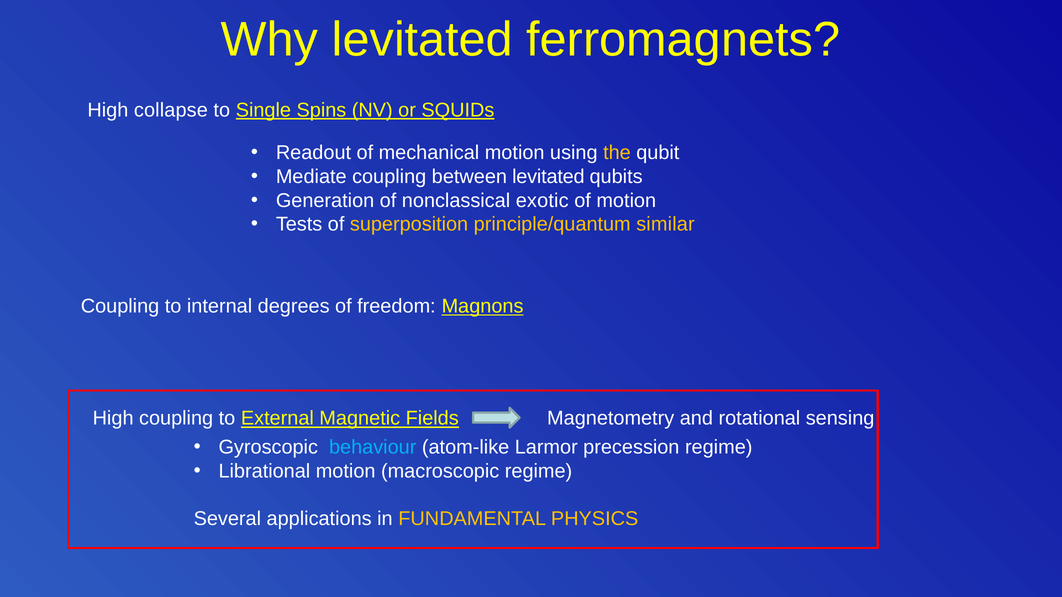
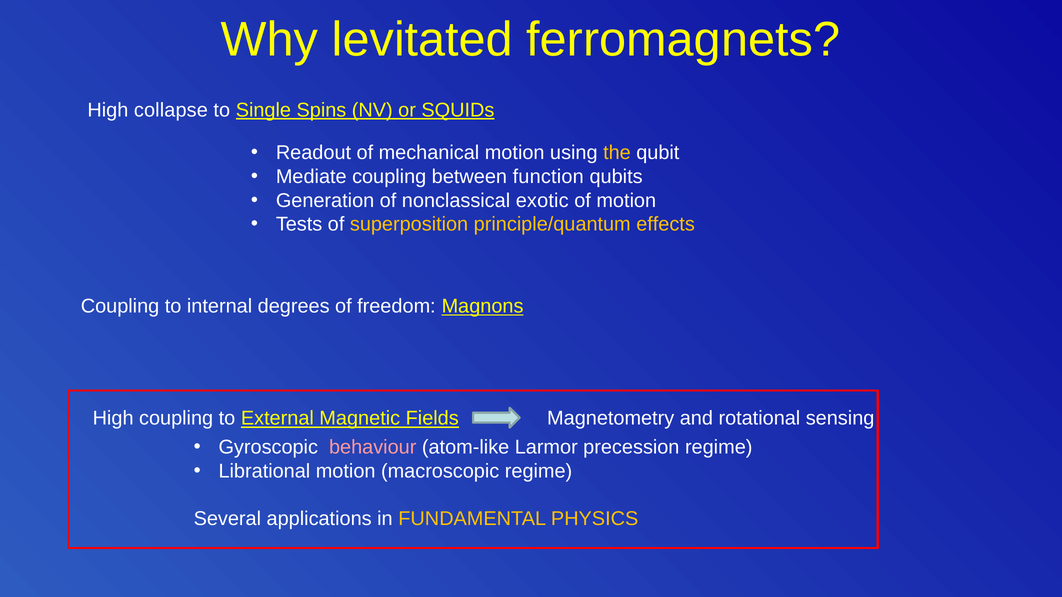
between levitated: levitated -> function
similar: similar -> effects
behaviour colour: light blue -> pink
